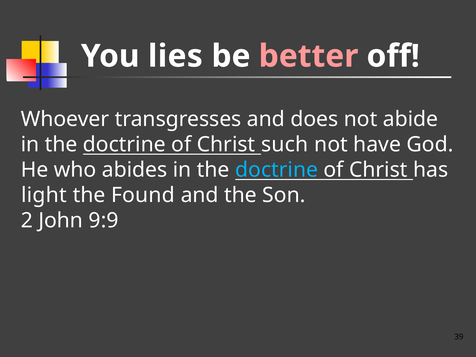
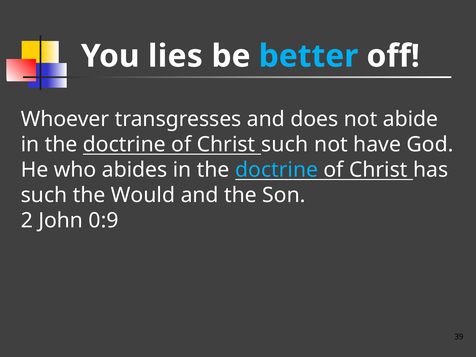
better colour: pink -> light blue
light at (44, 195): light -> such
Found: Found -> Would
9:9: 9:9 -> 0:9
